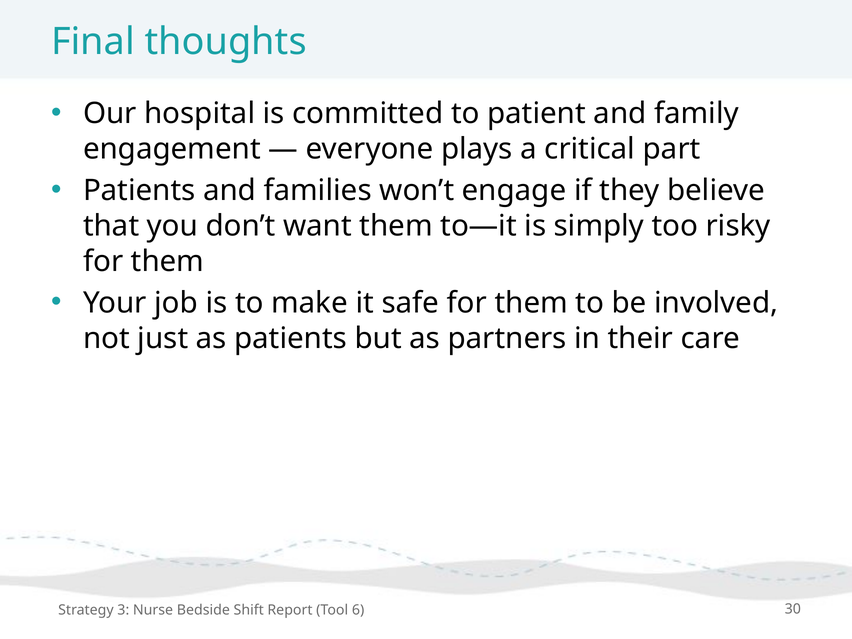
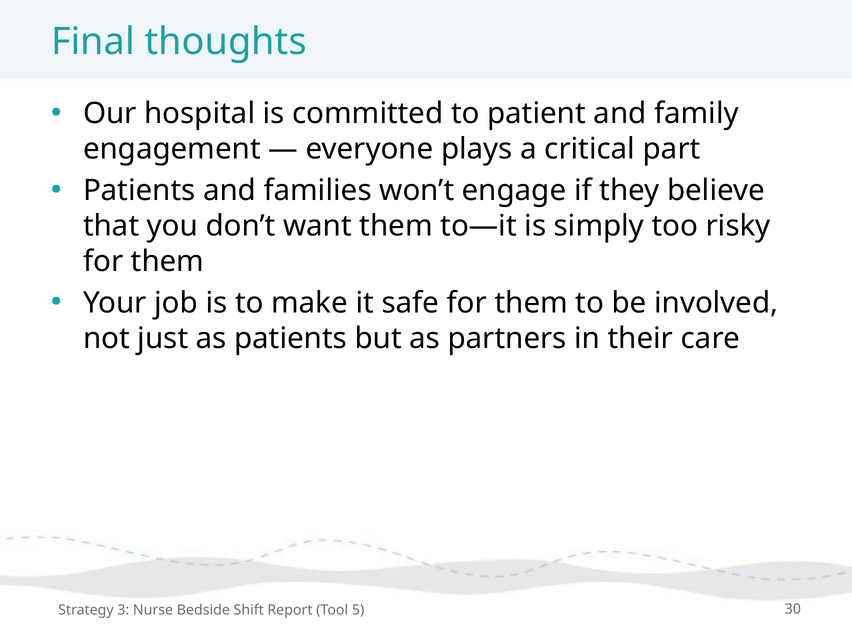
6: 6 -> 5
